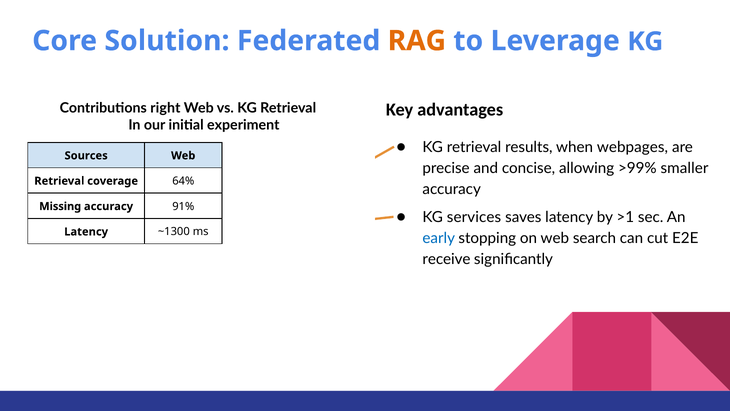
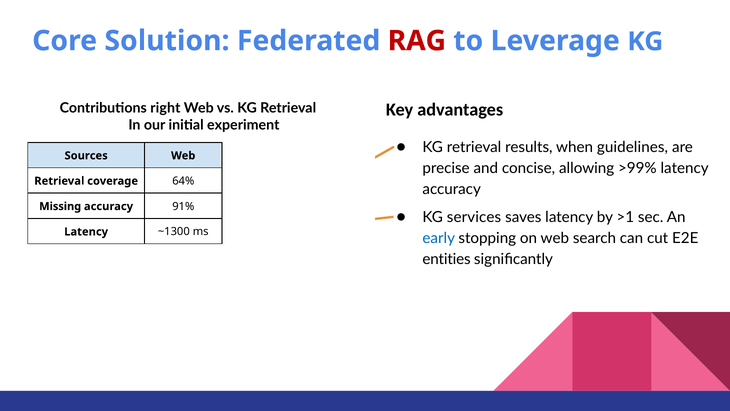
RAG colour: orange -> red
webpages: webpages -> guidelines
>99% smaller: smaller -> latency
receive: receive -> entities
